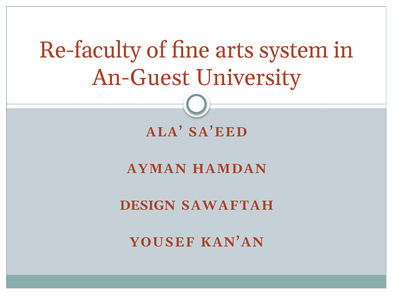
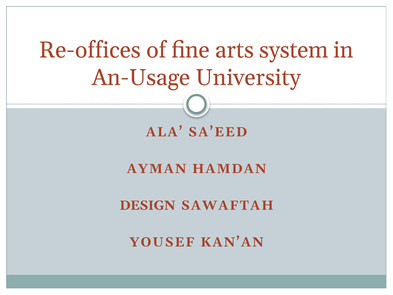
Re-faculty: Re-faculty -> Re-offices
An-Guest: An-Guest -> An-Usage
